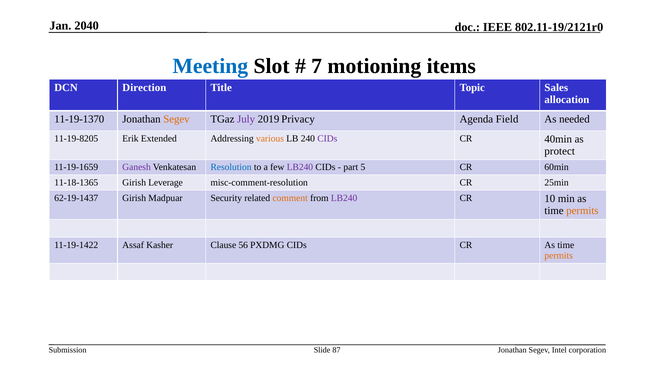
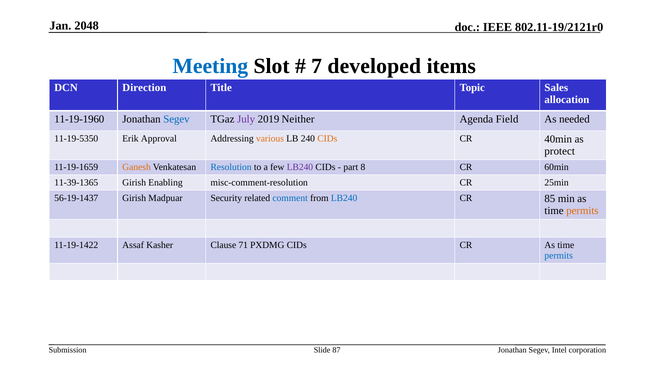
2040: 2040 -> 2048
motioning: motioning -> developed
11-19-1370: 11-19-1370 -> 11-19-1960
Segev at (176, 119) colour: orange -> blue
Privacy: Privacy -> Neither
11-19-8205: 11-19-8205 -> 11-19-5350
Extended: Extended -> Approval
CIDs at (327, 139) colour: purple -> orange
Ganesh colour: purple -> orange
5: 5 -> 8
11-18-1365: 11-18-1365 -> 11-39-1365
Leverage: Leverage -> Enabling
62-19-1437: 62-19-1437 -> 56-19-1437
comment colour: orange -> blue
LB240 at (344, 198) colour: purple -> blue
10: 10 -> 85
56: 56 -> 71
permits at (559, 256) colour: orange -> blue
